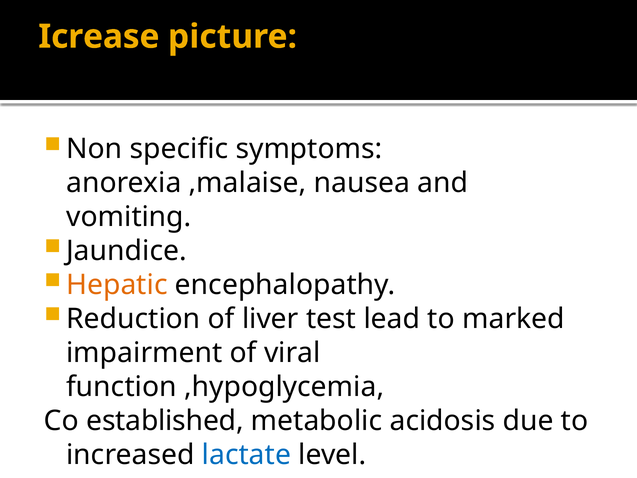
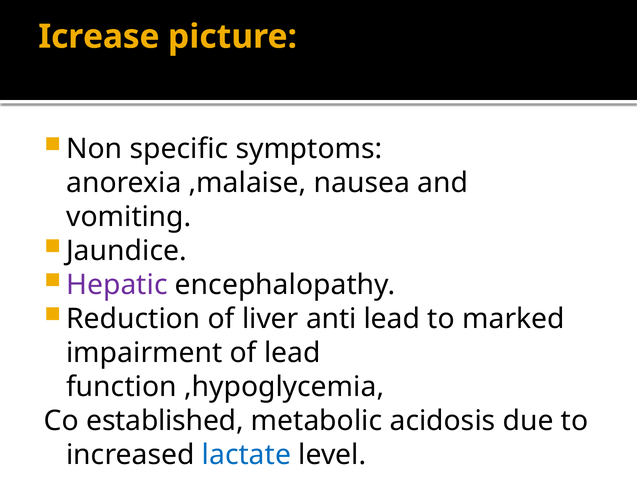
Hepatic colour: orange -> purple
test: test -> anti
of viral: viral -> lead
